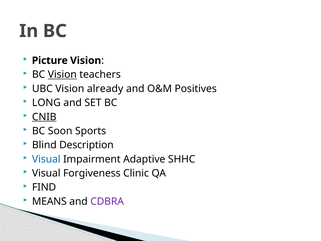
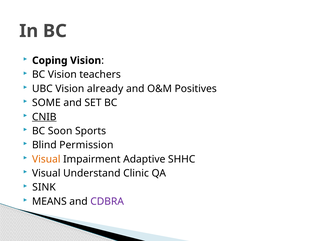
Picture: Picture -> Coping
Vision at (62, 75) underline: present -> none
LONG: LONG -> SOME
Description: Description -> Permission
Visual at (46, 159) colour: blue -> orange
Forgiveness: Forgiveness -> Understand
FIND: FIND -> SINK
